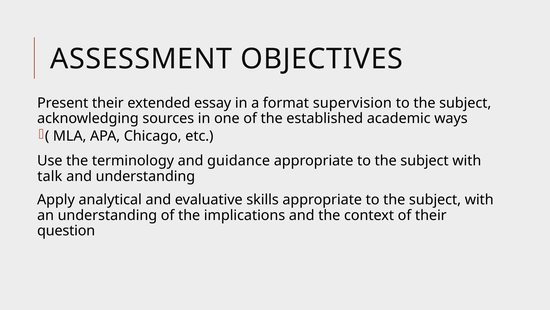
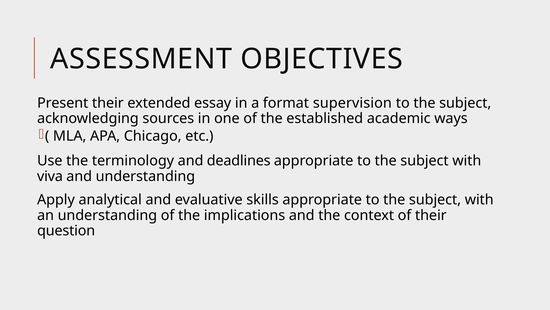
guidance: guidance -> deadlines
talk: talk -> viva
